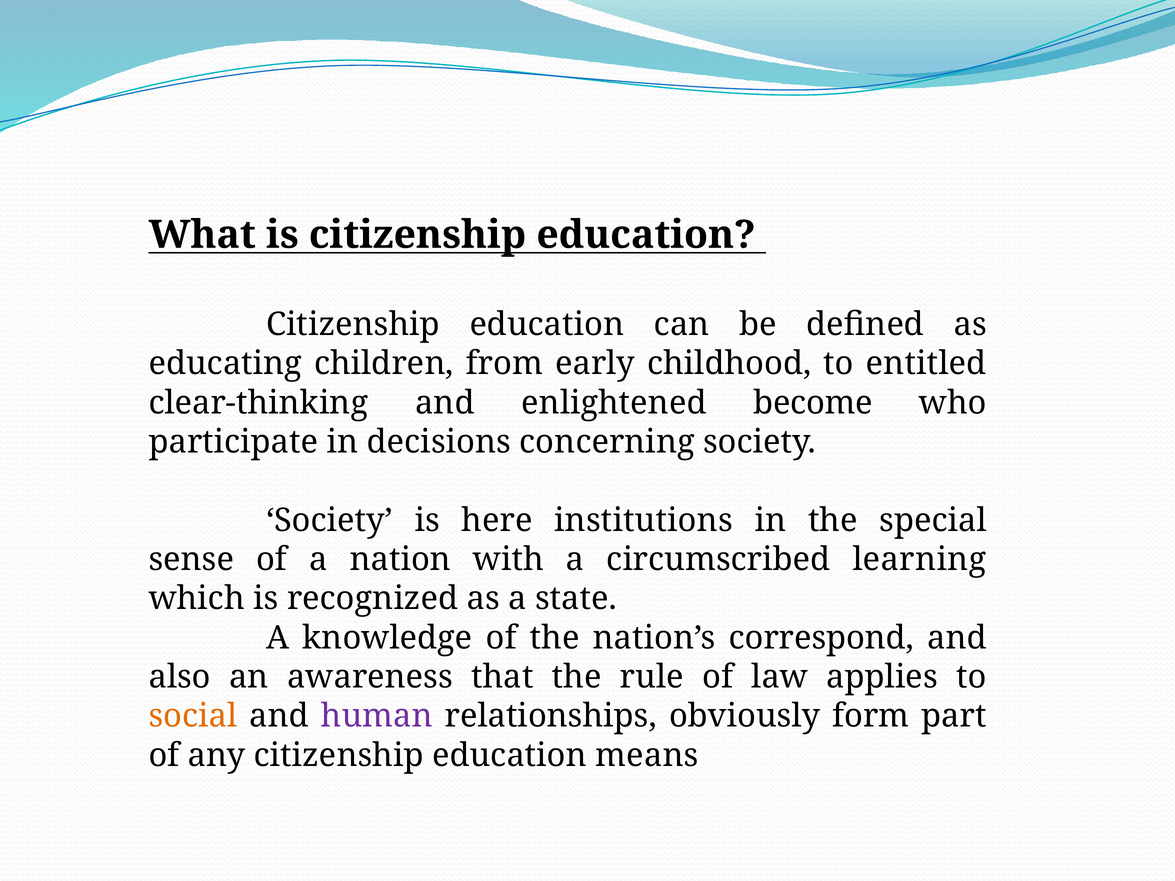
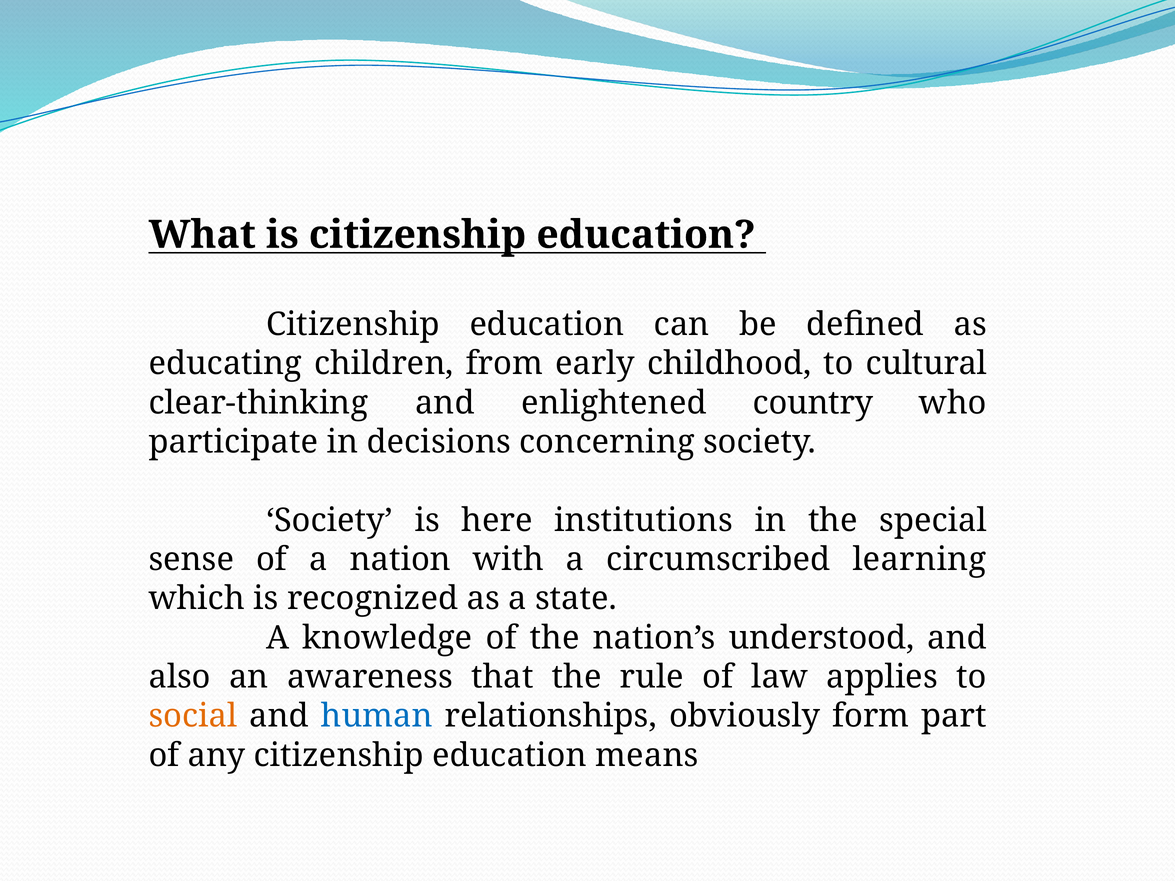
entitled: entitled -> cultural
become: become -> country
correspond: correspond -> understood
human colour: purple -> blue
